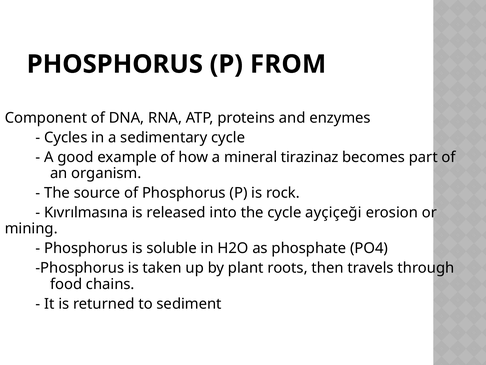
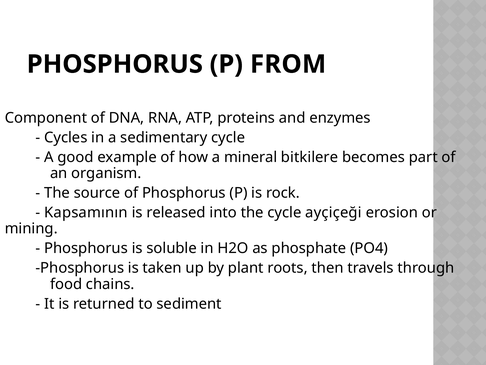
tirazinaz: tirazinaz -> bitkilere
Kıvrılmasına: Kıvrılmasına -> Kapsamının
